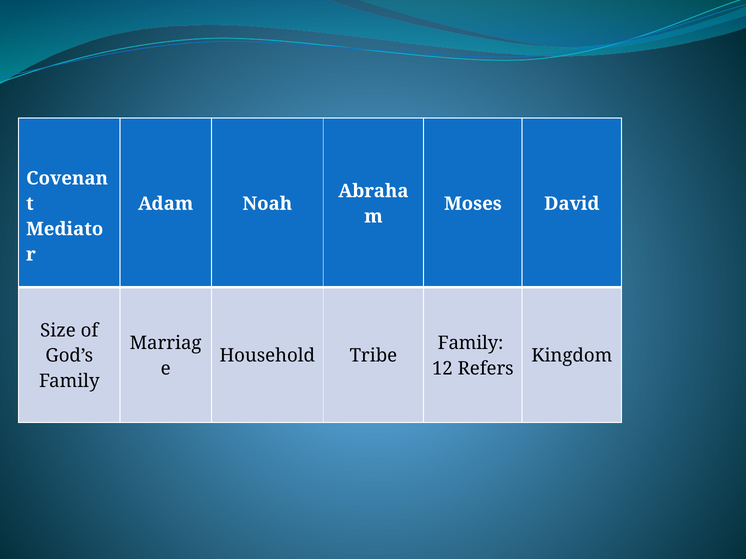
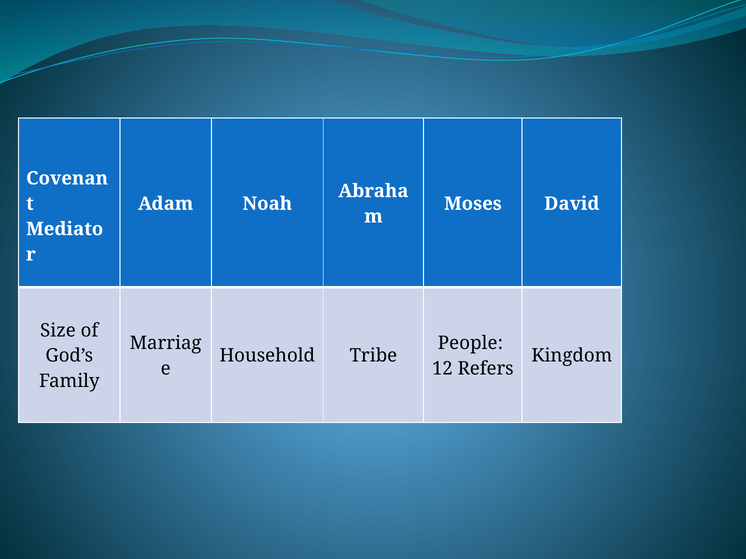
Family at (471, 343): Family -> People
